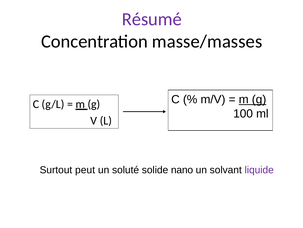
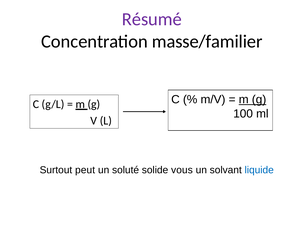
masse/masses: masse/masses -> masse/familier
nano: nano -> vous
liquide colour: purple -> blue
